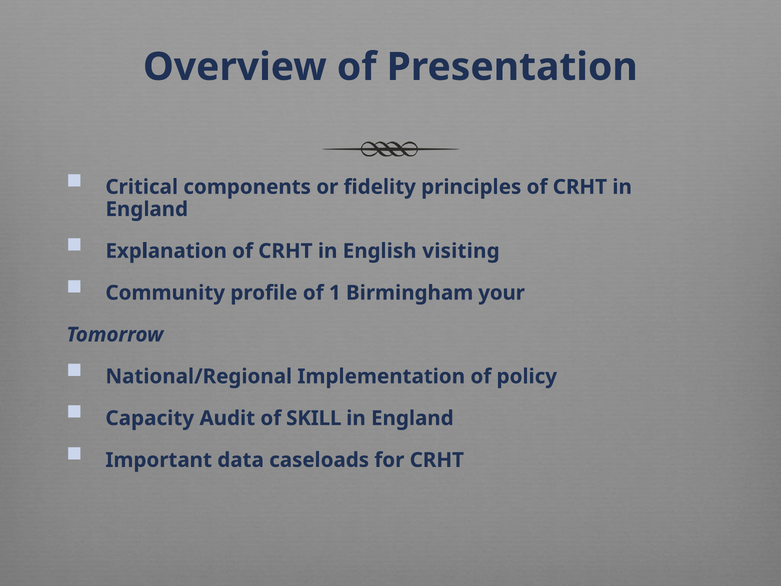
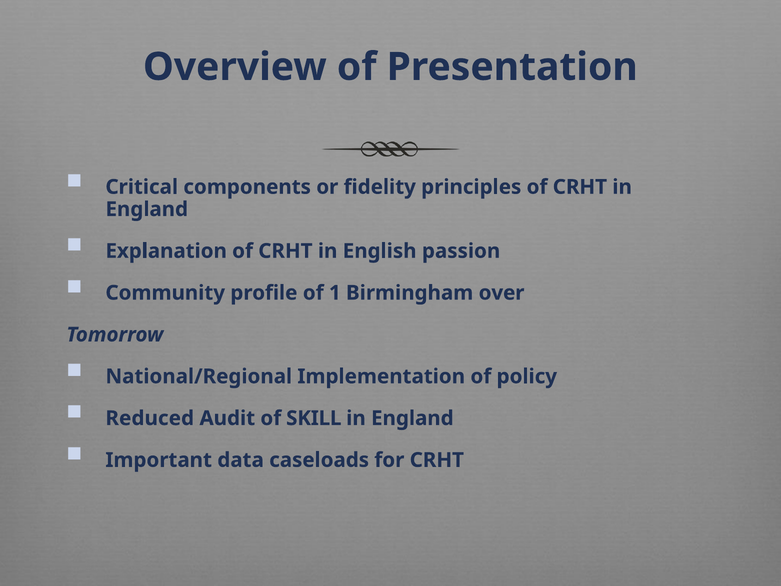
visiting: visiting -> passion
your: your -> over
Capacity: Capacity -> Reduced
